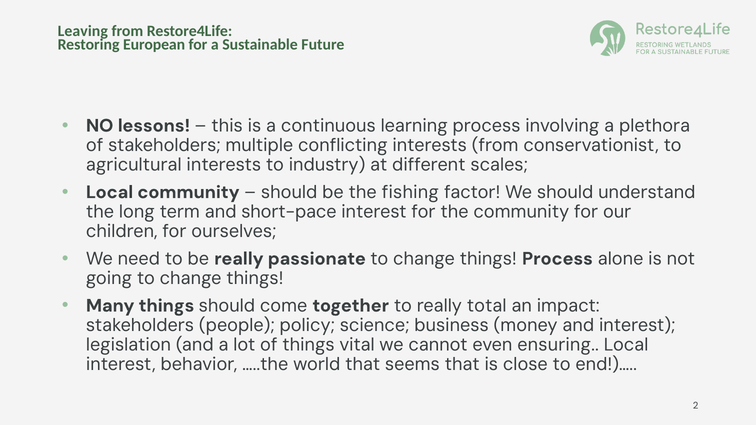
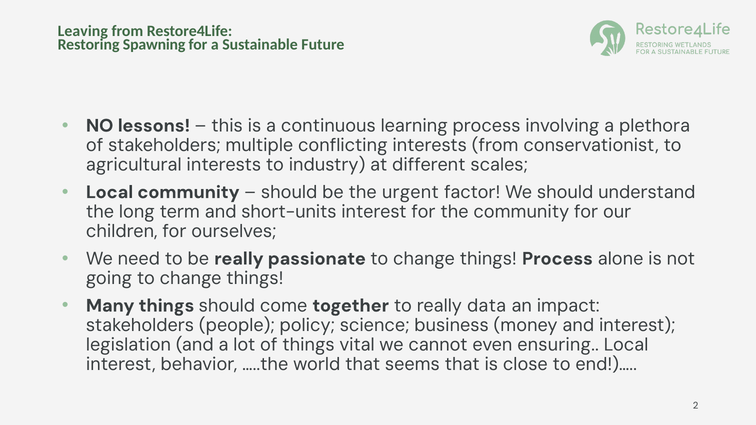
European: European -> Spawning
fishing: fishing -> urgent
short-pace: short-pace -> short-units
total: total -> data
